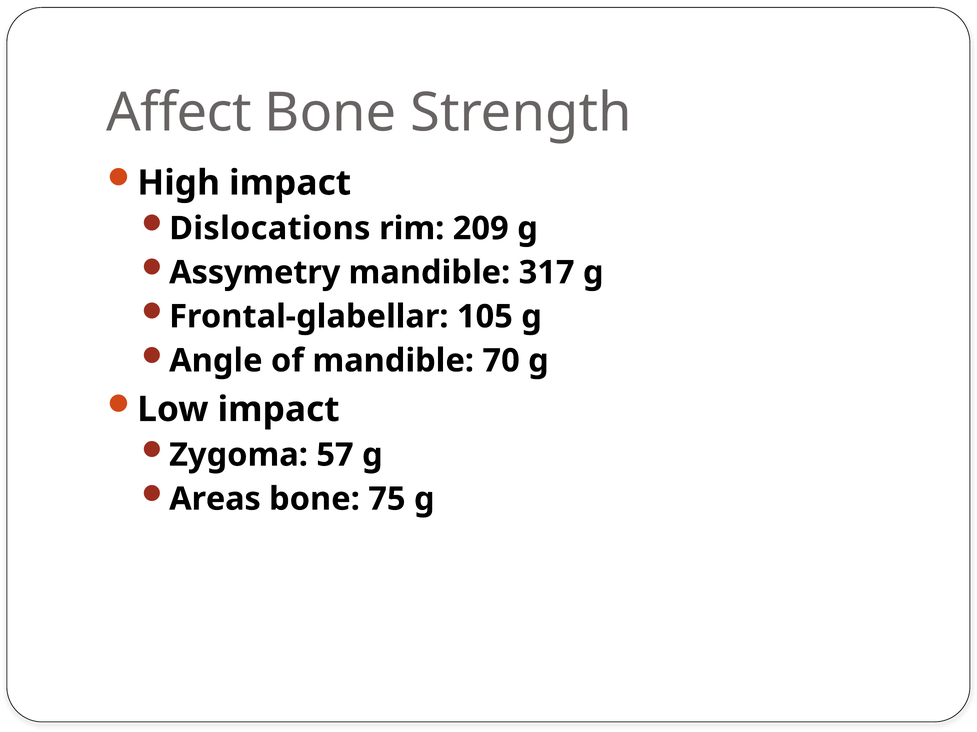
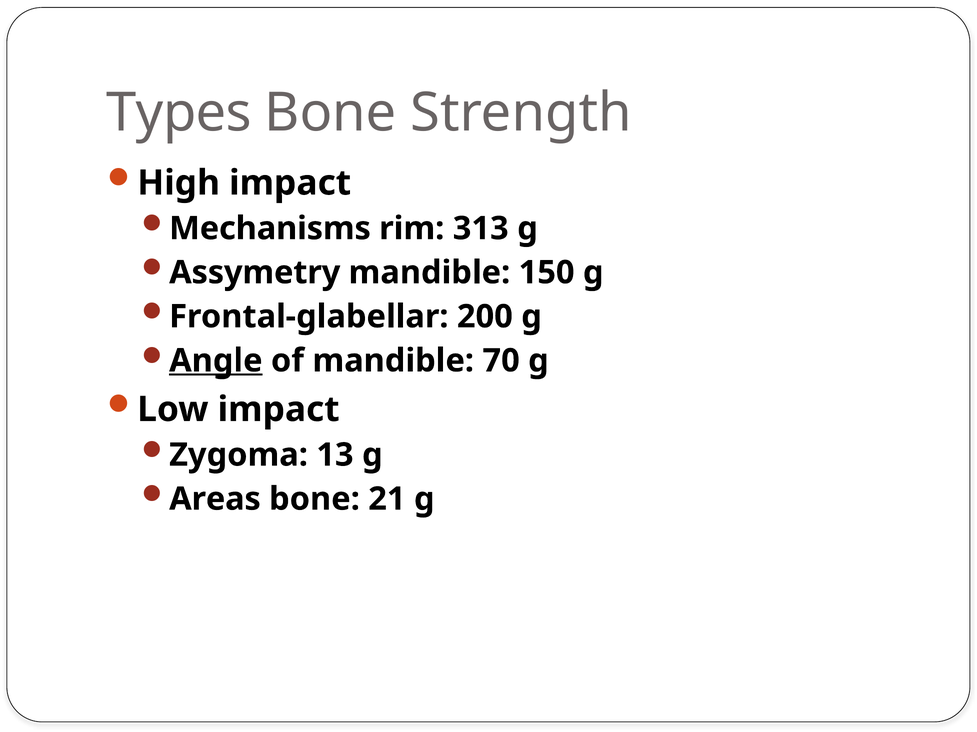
Affect: Affect -> Types
Dislocations: Dislocations -> Mechanisms
209: 209 -> 313
317: 317 -> 150
105: 105 -> 200
Angle underline: none -> present
57: 57 -> 13
75: 75 -> 21
